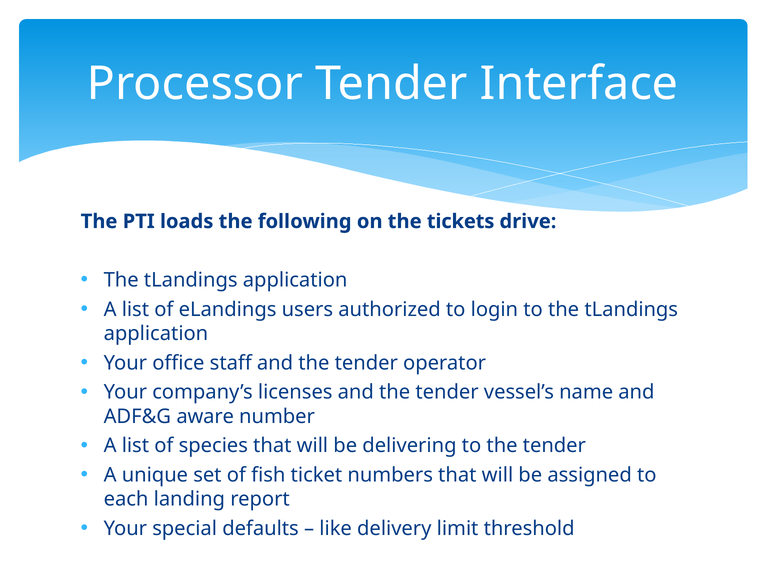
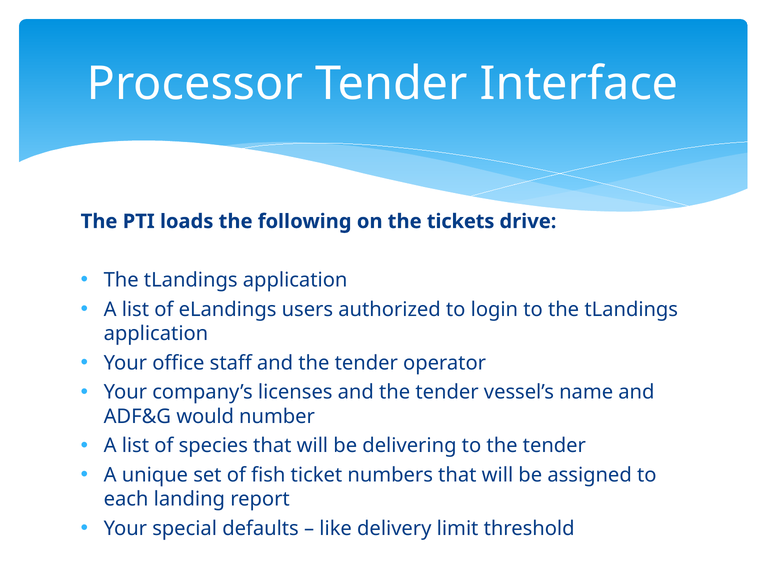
aware: aware -> would
